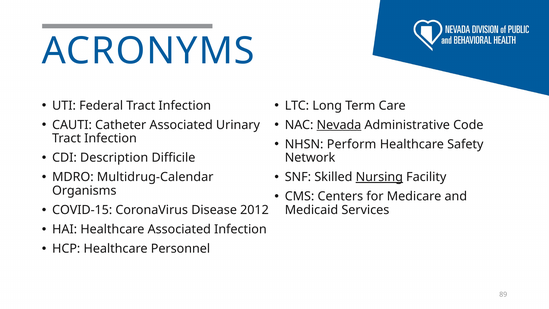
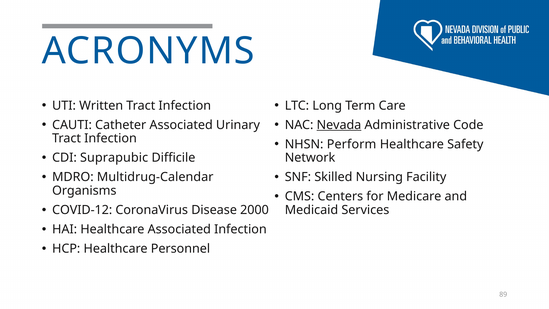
Federal: Federal -> Written
Description: Description -> Suprapubic
Nursing underline: present -> none
COVID-15: COVID-15 -> COVID-12
2012: 2012 -> 2000
